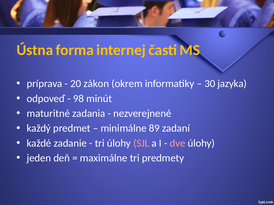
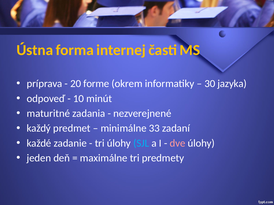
zákon: zákon -> forme
98: 98 -> 10
89: 89 -> 33
SJL colour: pink -> light blue
